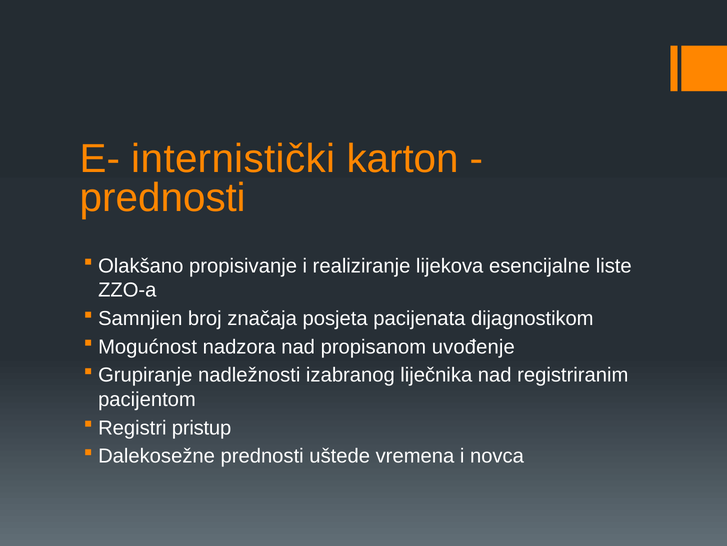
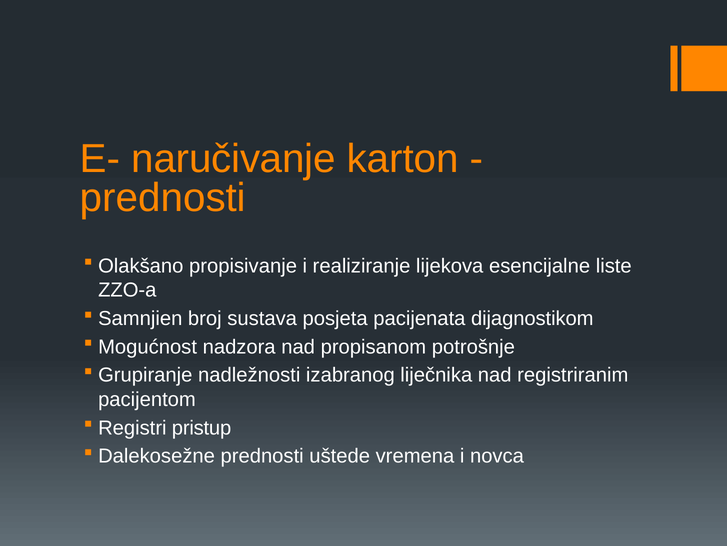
internistički: internistički -> naručivanje
značaja: značaja -> sustava
uvođenje: uvođenje -> potrošnje
